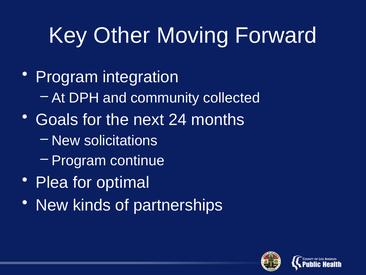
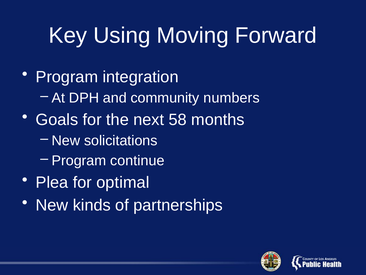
Other: Other -> Using
collected: collected -> numbers
24: 24 -> 58
